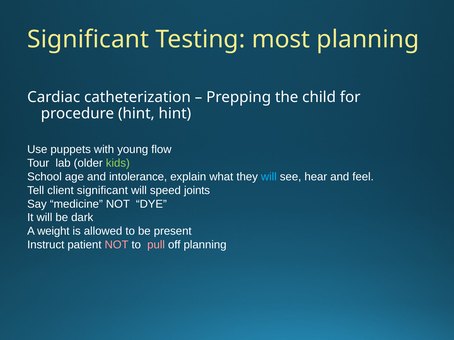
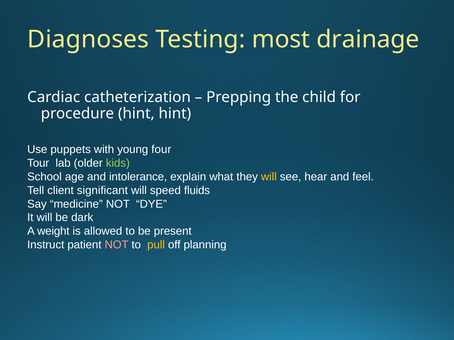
Significant at (88, 40): Significant -> Diagnoses
most planning: planning -> drainage
flow: flow -> four
will at (269, 177) colour: light blue -> yellow
joints: joints -> fluids
pull colour: pink -> yellow
